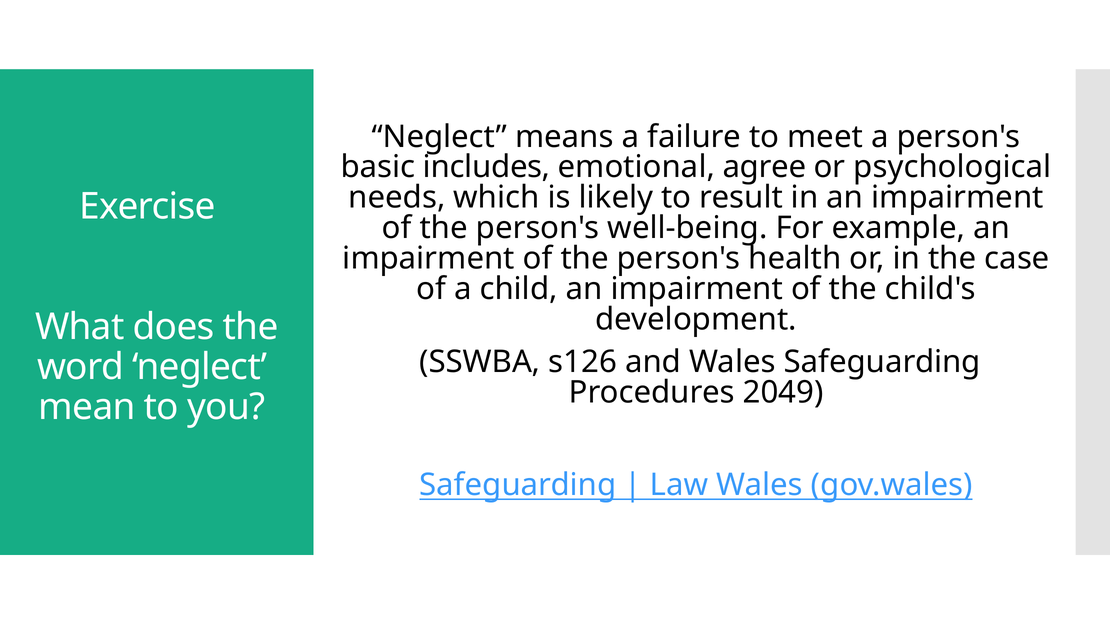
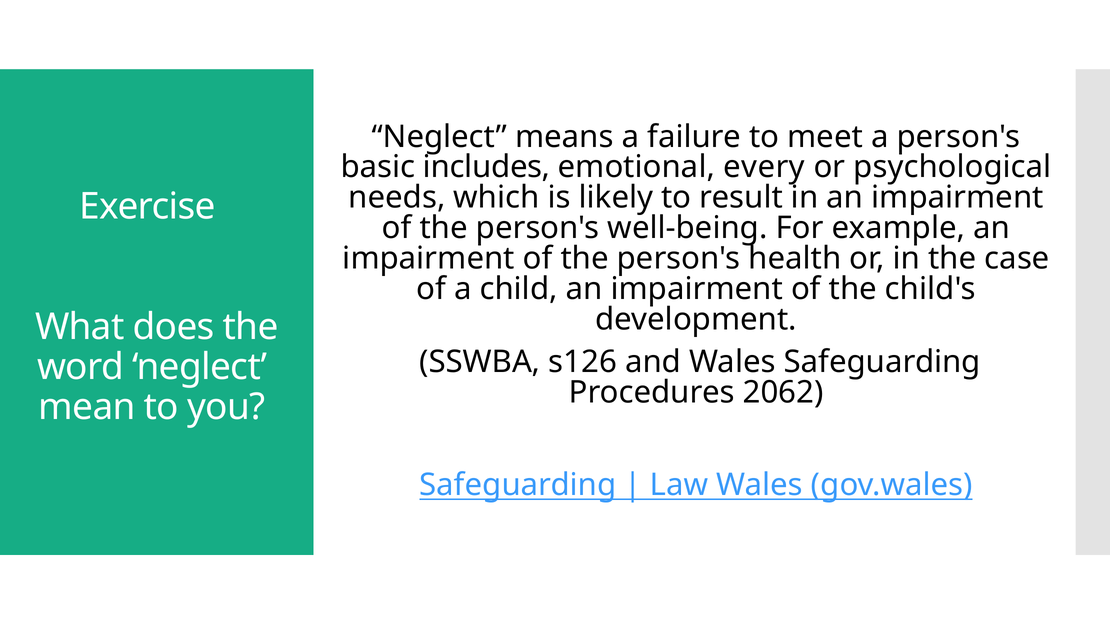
agree: agree -> every
2049: 2049 -> 2062
